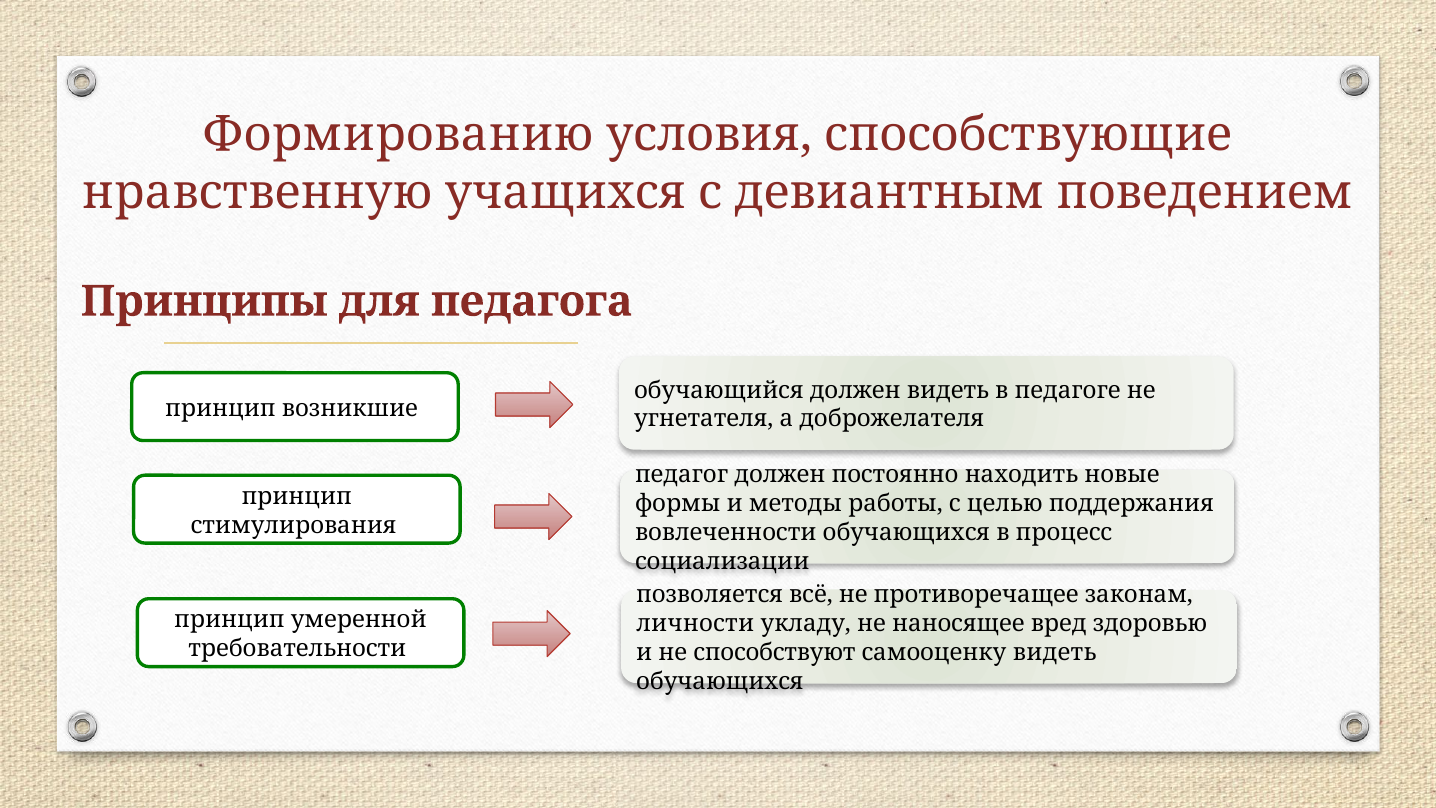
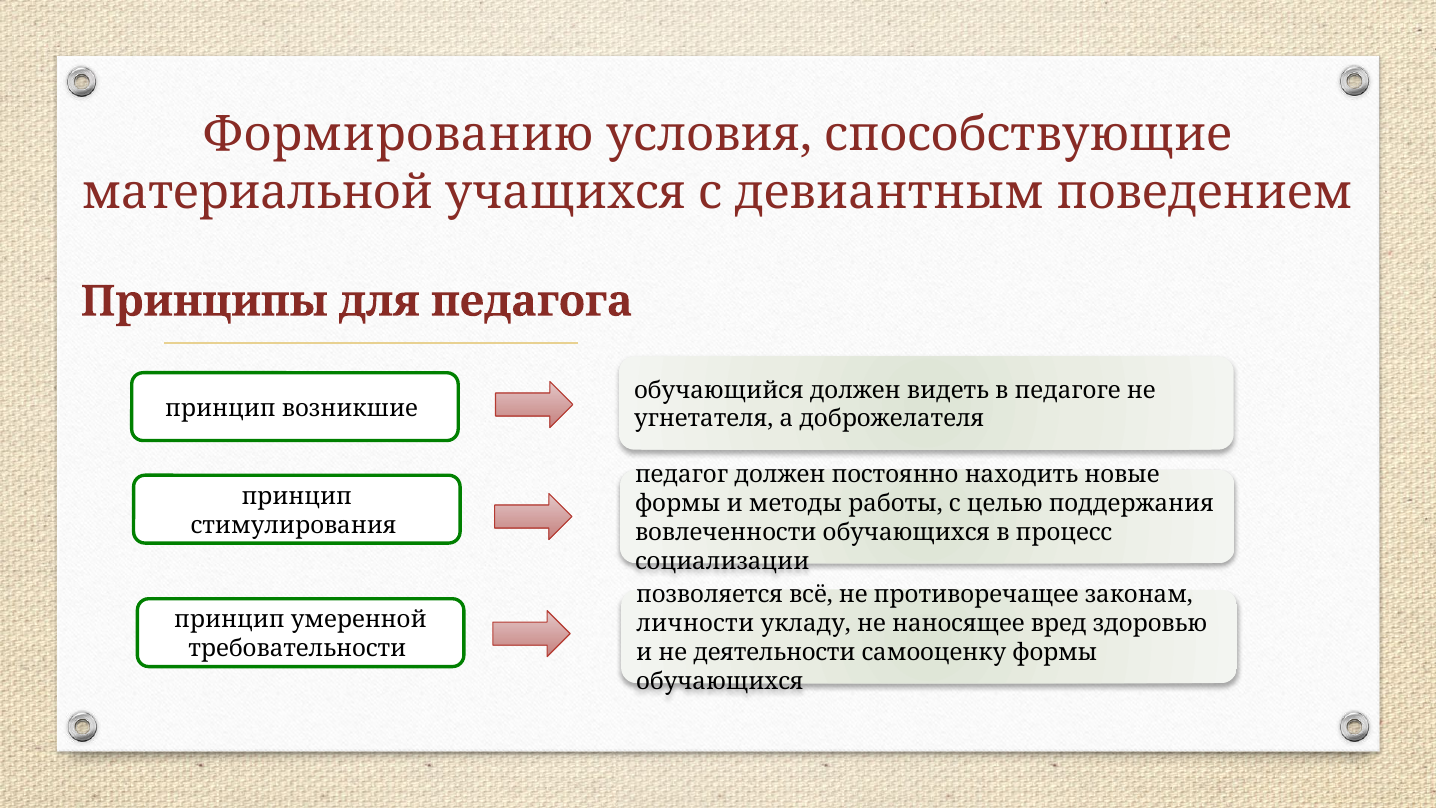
нравственную: нравственную -> материальной
способствуют: способствуют -> деятельности
самооценку видеть: видеть -> формы
